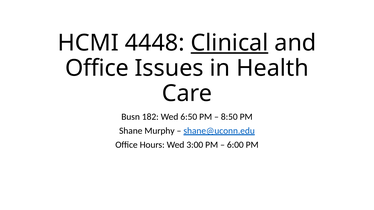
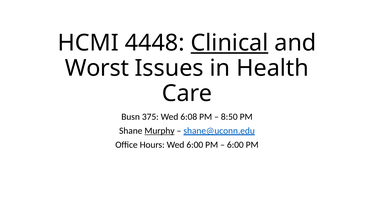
Office at (97, 68): Office -> Worst
182: 182 -> 375
6:50: 6:50 -> 6:08
Murphy underline: none -> present
Wed 3:00: 3:00 -> 6:00
